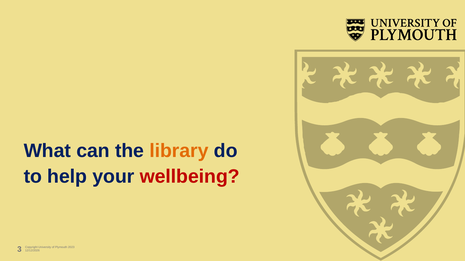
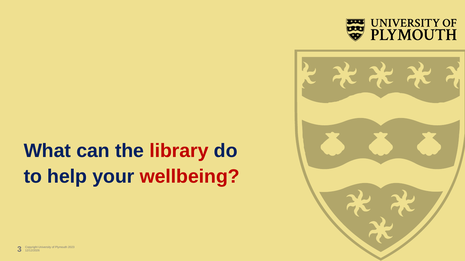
library colour: orange -> red
